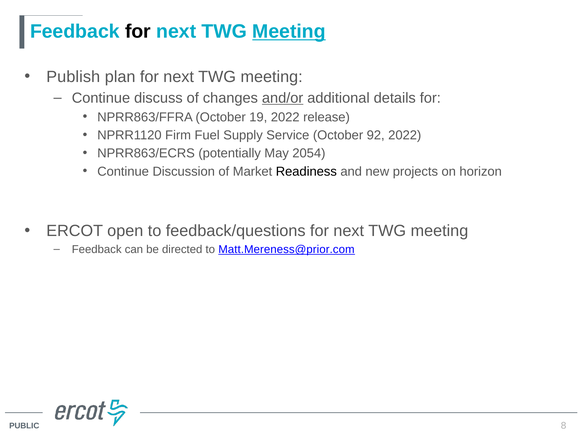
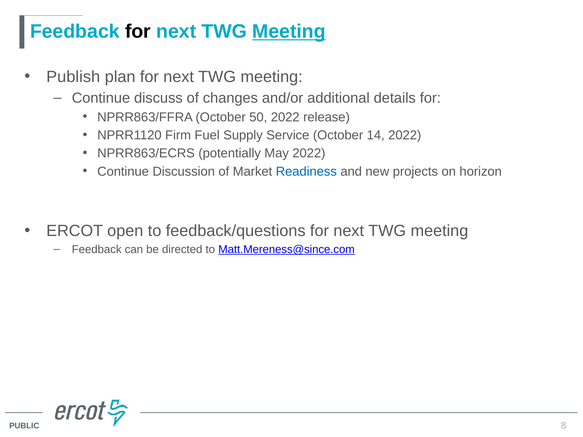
and/or underline: present -> none
19: 19 -> 50
92: 92 -> 14
May 2054: 2054 -> 2022
Readiness colour: black -> blue
Matt.Mereness@prior.com: Matt.Mereness@prior.com -> Matt.Mereness@since.com
